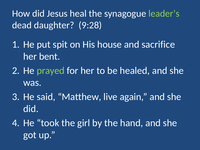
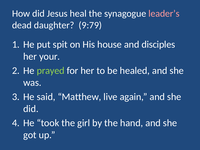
leader’s colour: light green -> pink
9:28: 9:28 -> 9:79
sacrifice: sacrifice -> disciples
bent: bent -> your
